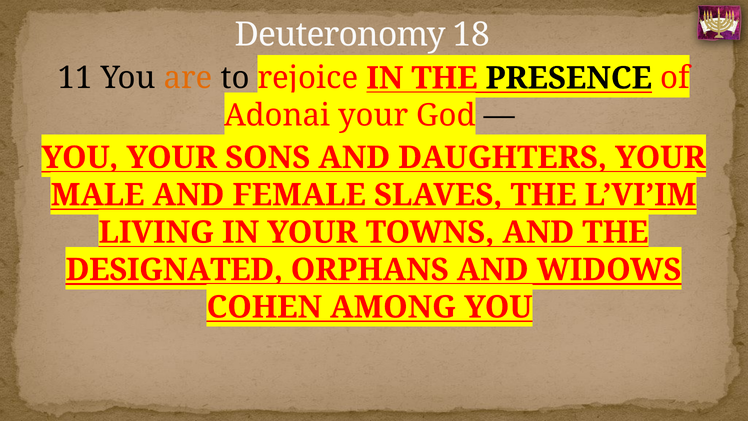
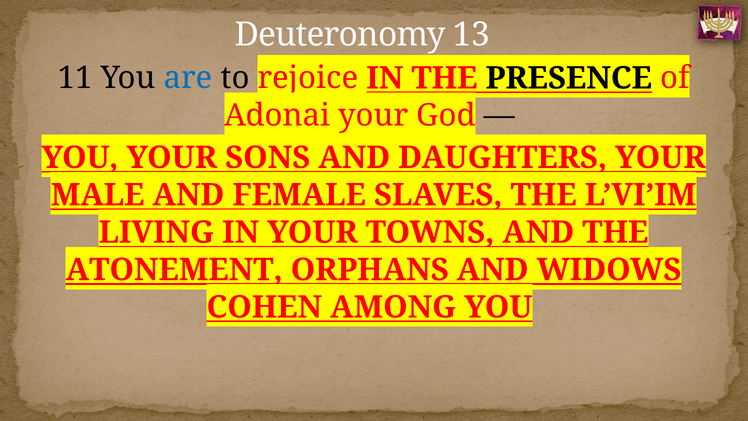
18: 18 -> 13
are colour: orange -> blue
DESIGNATED: DESIGNATED -> ATONEMENT
